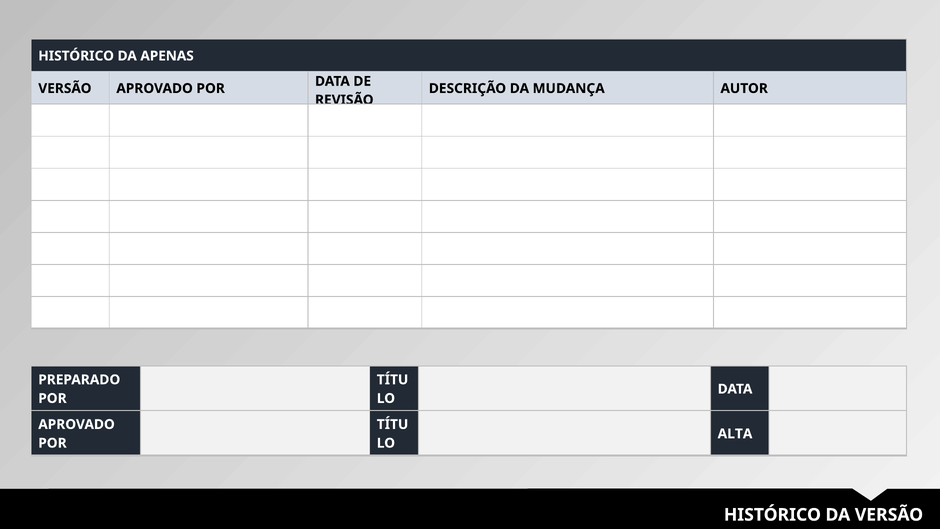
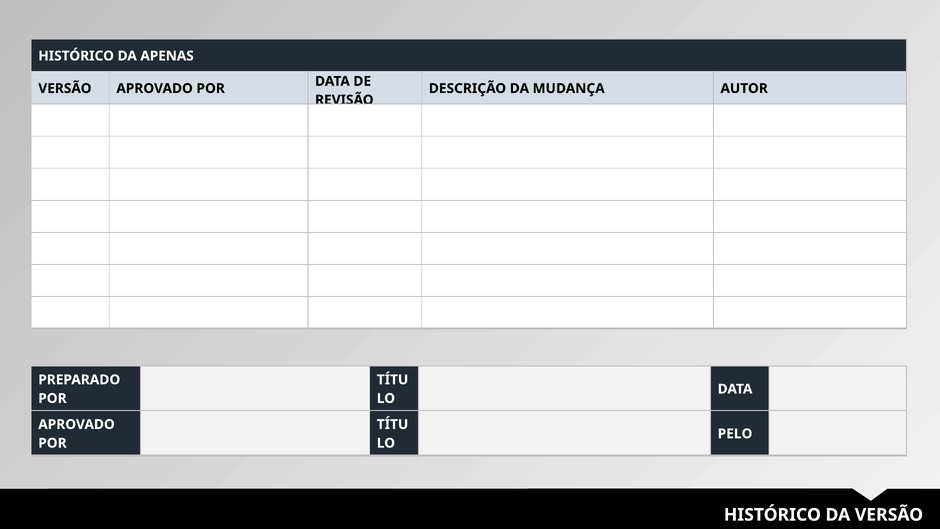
ALTA: ALTA -> PELO
